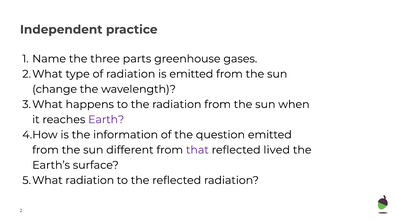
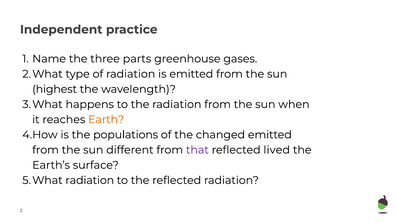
change: change -> highest
Earth colour: purple -> orange
information: information -> populations
question: question -> changed
